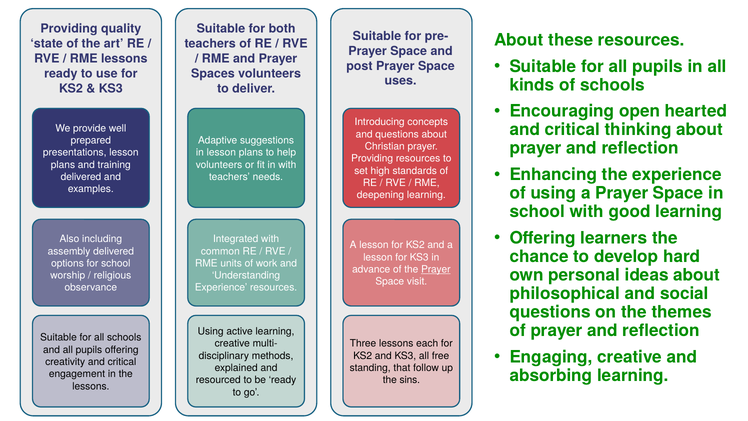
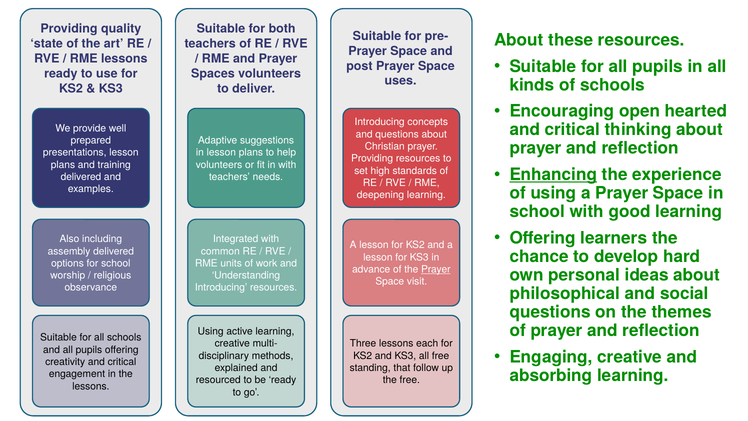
Enhancing underline: none -> present
Experience at (221, 287): Experience -> Introducing
the sins: sins -> free
